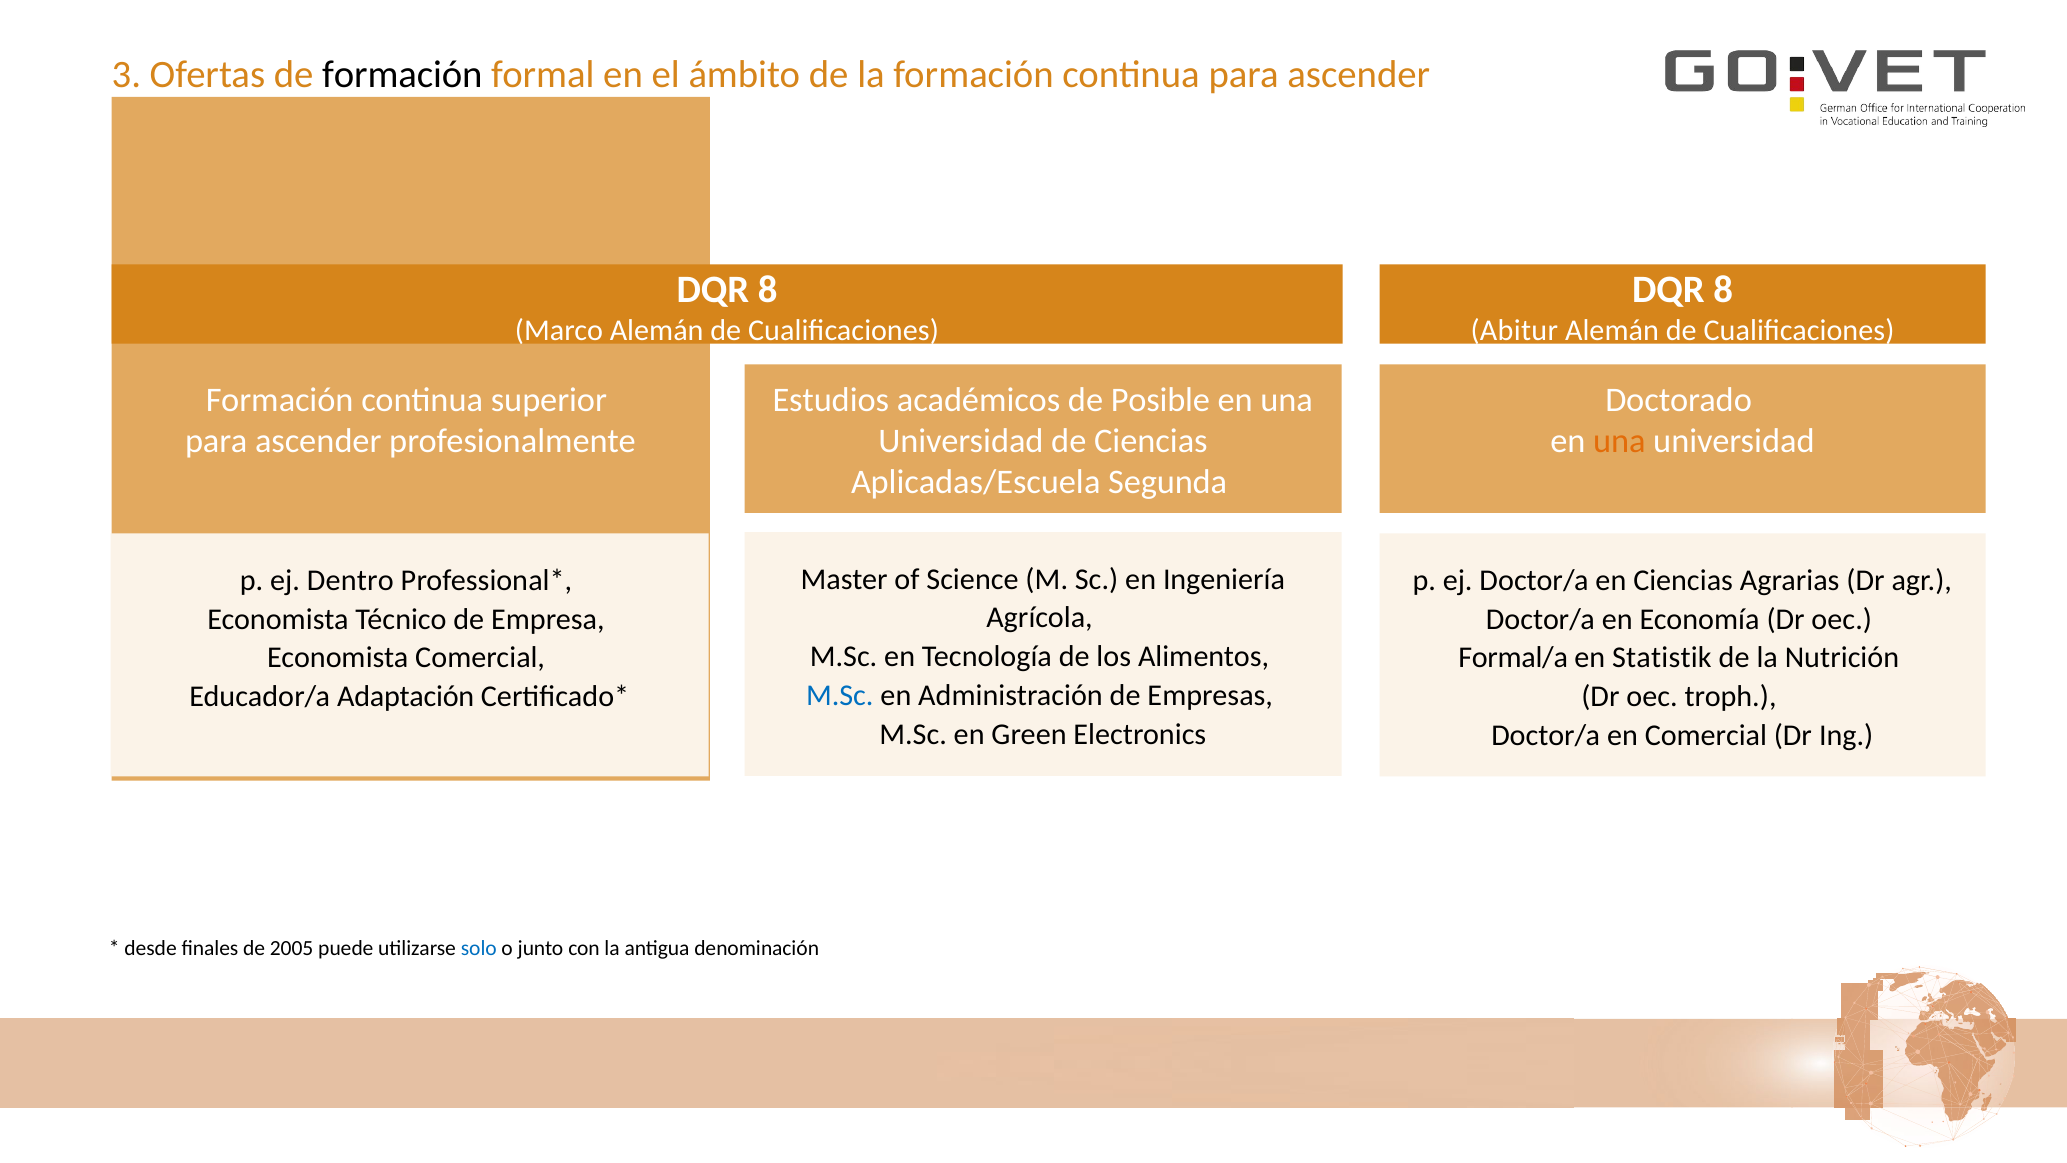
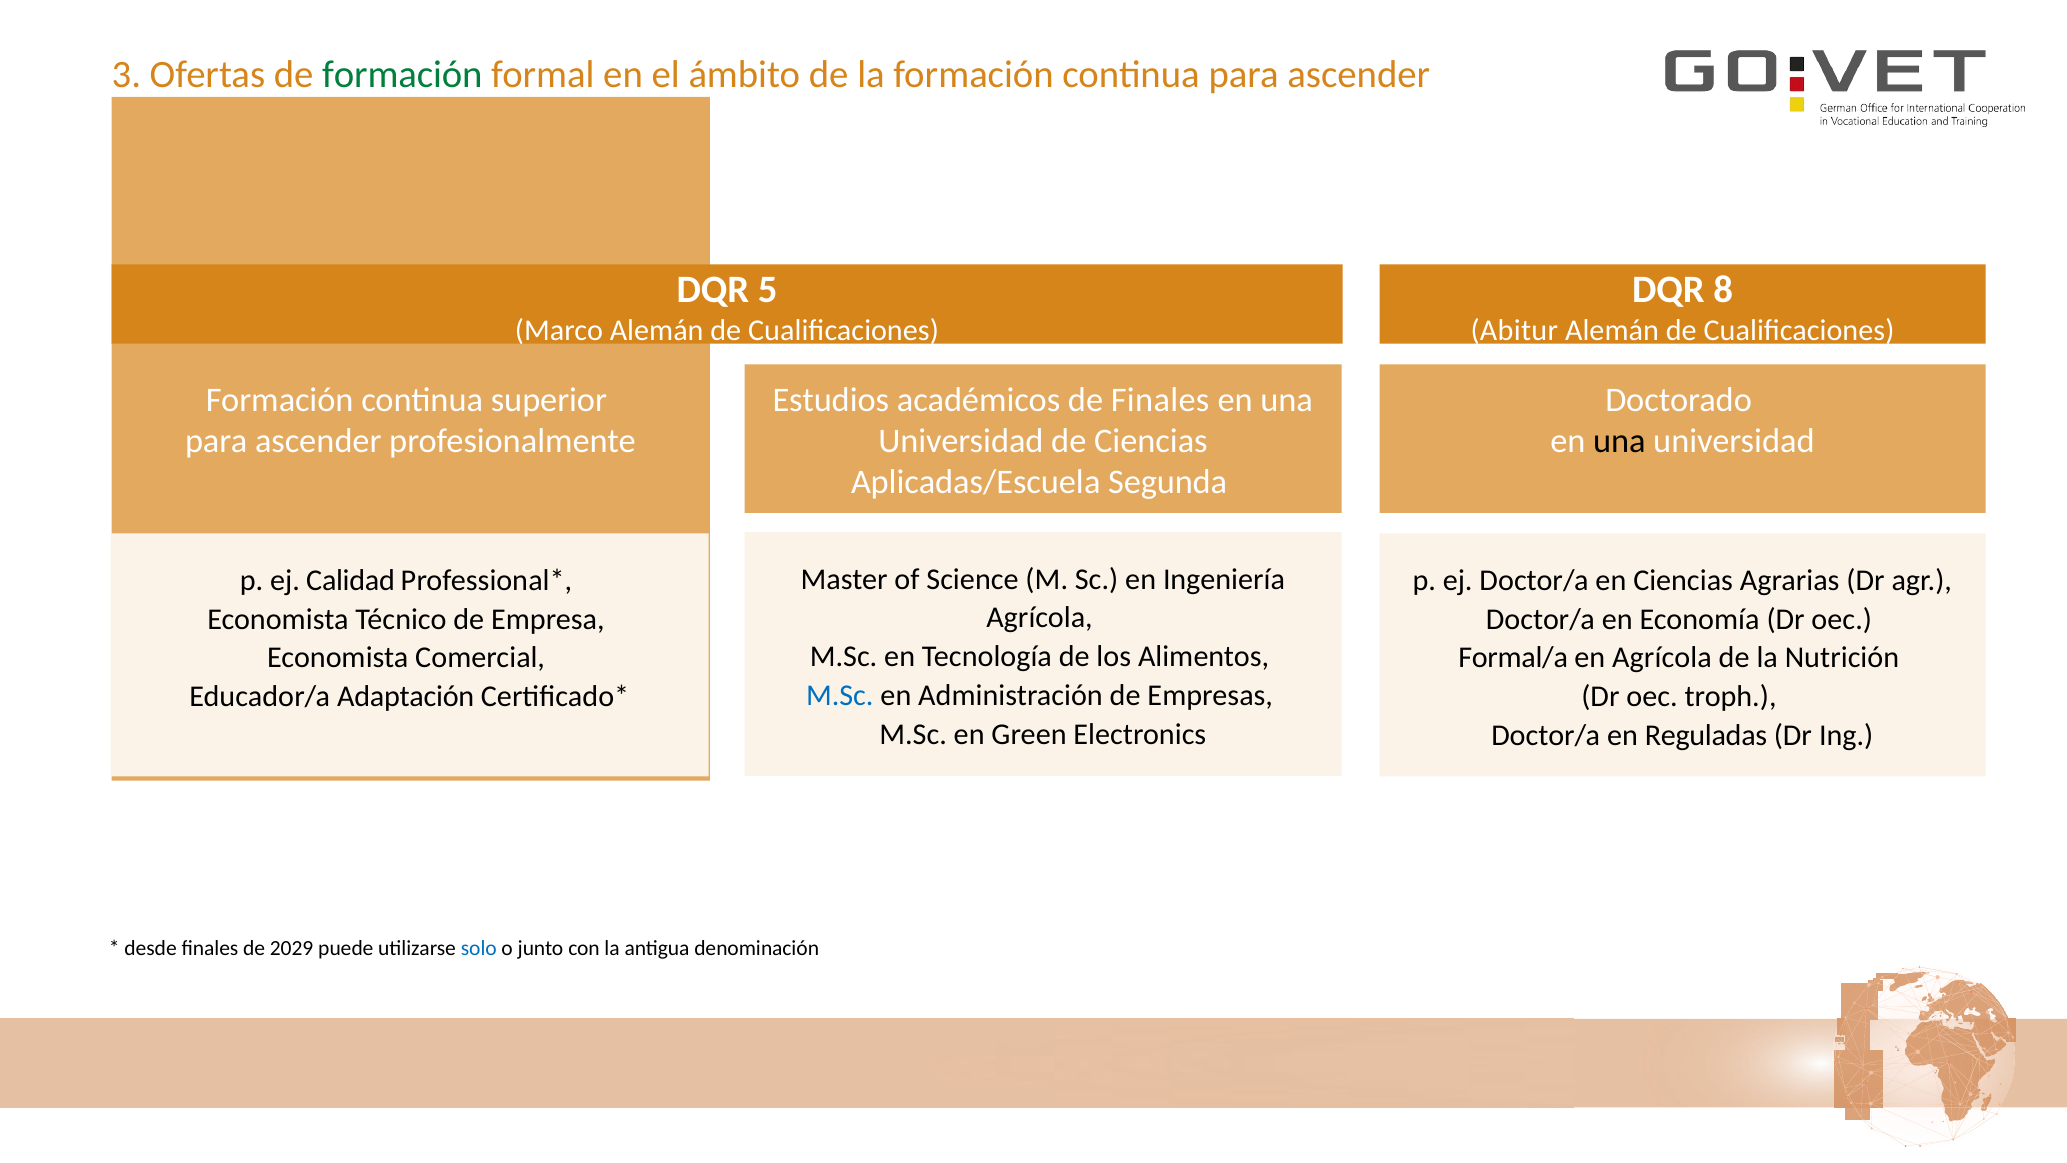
formación at (402, 75) colour: black -> green
8 at (768, 290): 8 -> 5
de Posible: Posible -> Finales
una at (1619, 441) colour: orange -> black
Dentro: Dentro -> Calidad
en Statistik: Statistik -> Agrícola
en Comercial: Comercial -> Reguladas
2005: 2005 -> 2029
